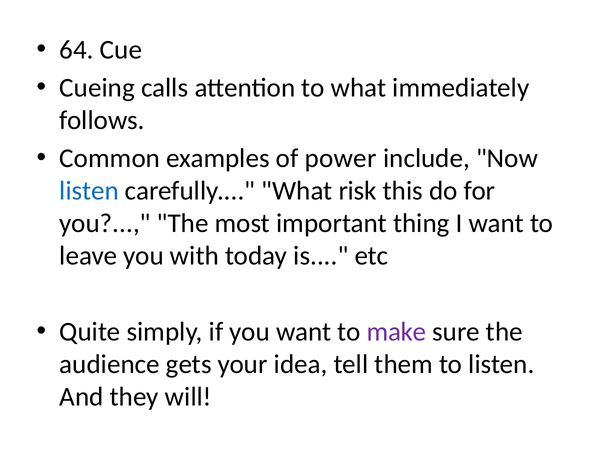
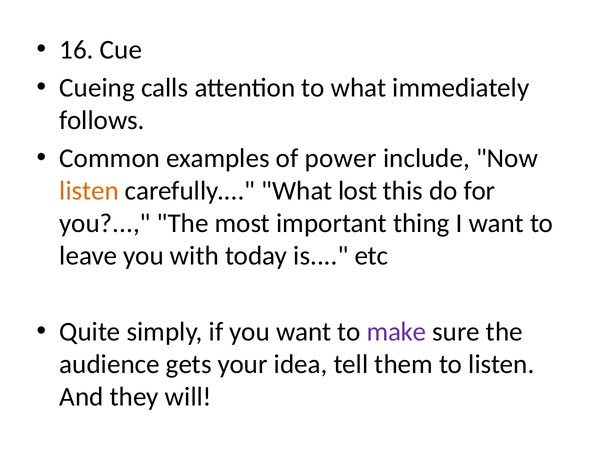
64: 64 -> 16
listen at (89, 191) colour: blue -> orange
risk: risk -> lost
